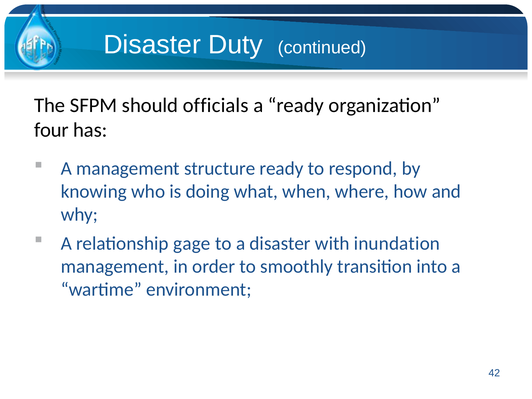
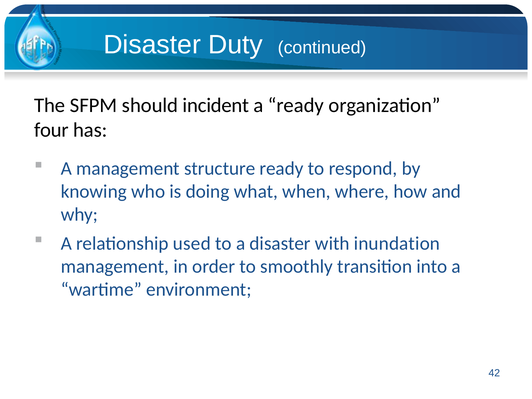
officials: officials -> incident
gage: gage -> used
